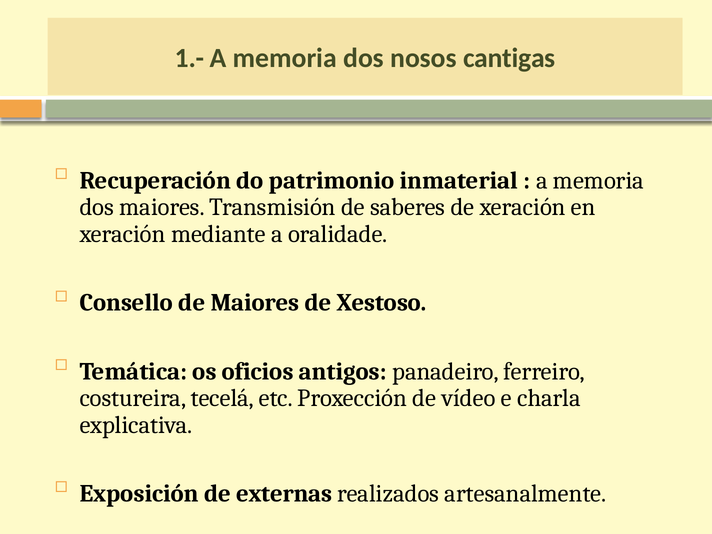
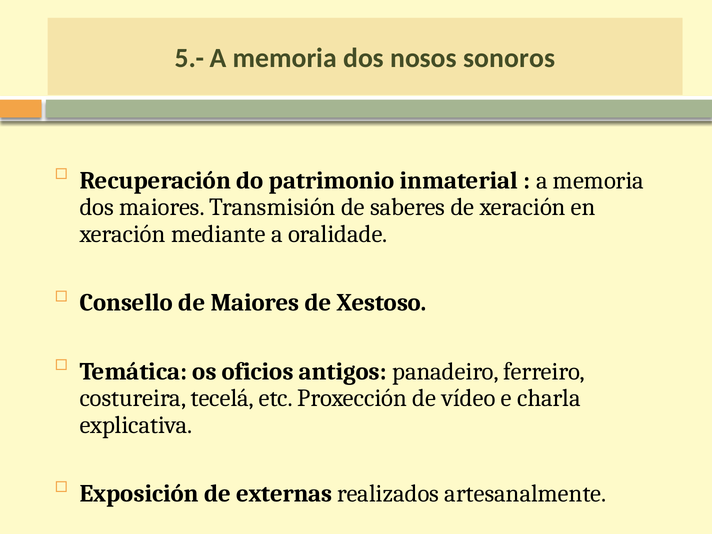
1.-: 1.- -> 5.-
cantigas: cantigas -> sonoros
